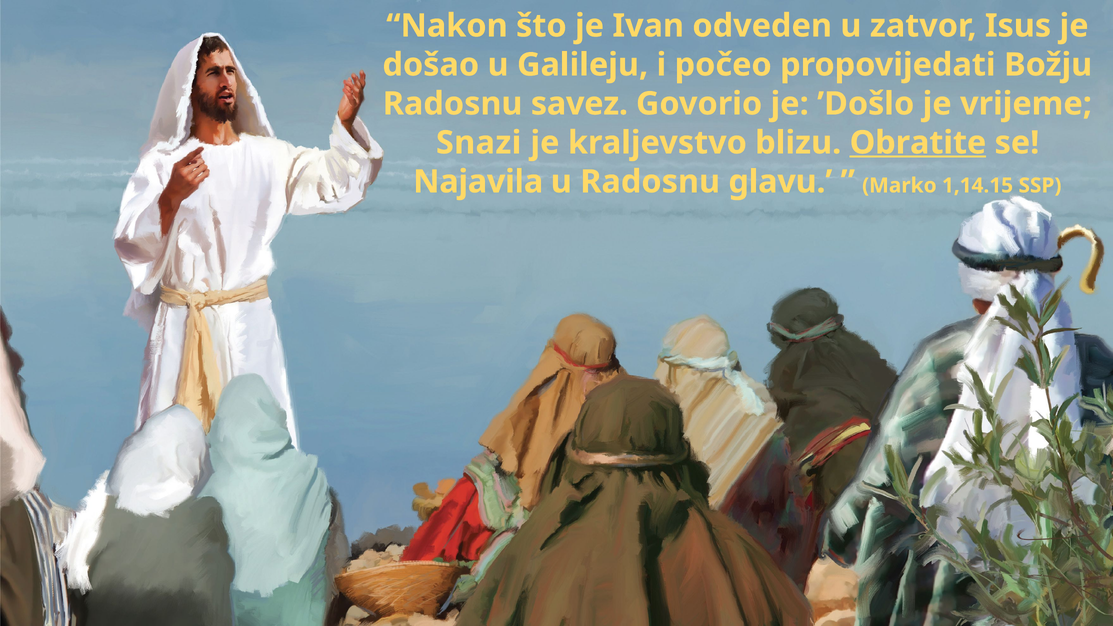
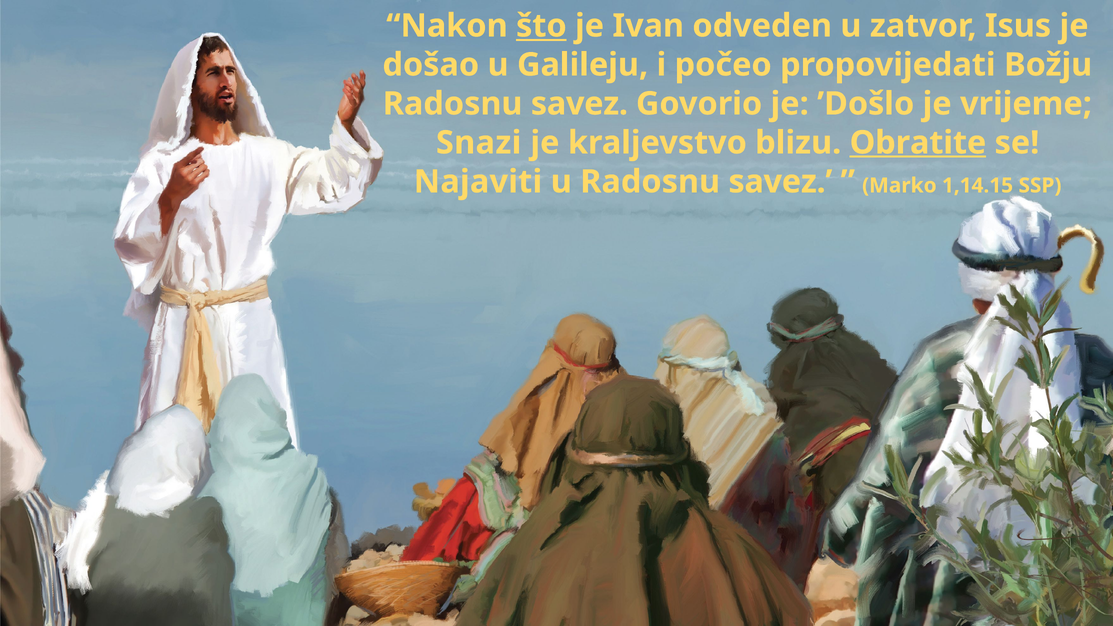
što underline: none -> present
Najavila: Najavila -> Najaviti
u Radosnu glavu: glavu -> savez
